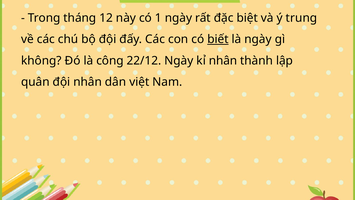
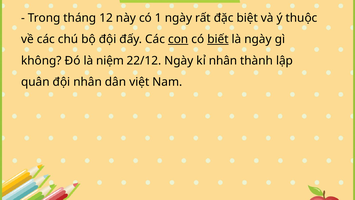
trung: trung -> thuộc
con underline: none -> present
công: công -> niệm
